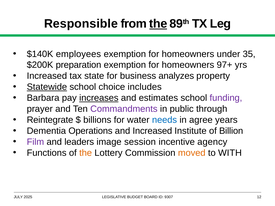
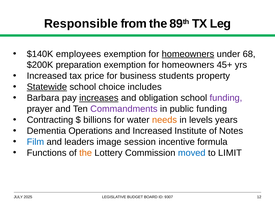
the at (158, 24) underline: present -> none
homeowners at (188, 54) underline: none -> present
35: 35 -> 68
97+: 97+ -> 45+
state: state -> price
analyzes: analyzes -> students
estimates: estimates -> obligation
public through: through -> funding
Reintegrate: Reintegrate -> Contracting
needs colour: blue -> orange
agree: agree -> levels
Billion: Billion -> Notes
Film colour: purple -> blue
agency: agency -> formula
moved colour: orange -> blue
WITH: WITH -> LIMIT
